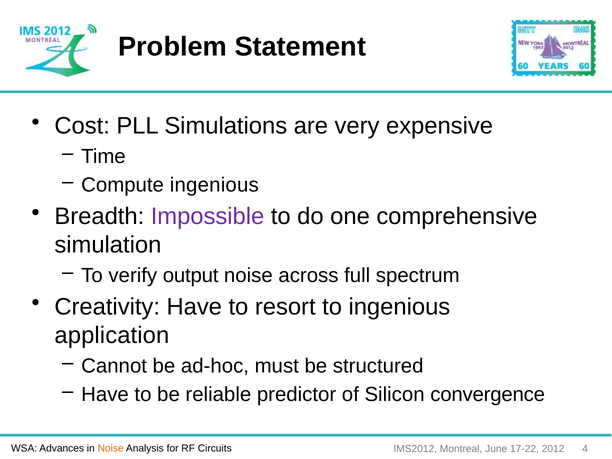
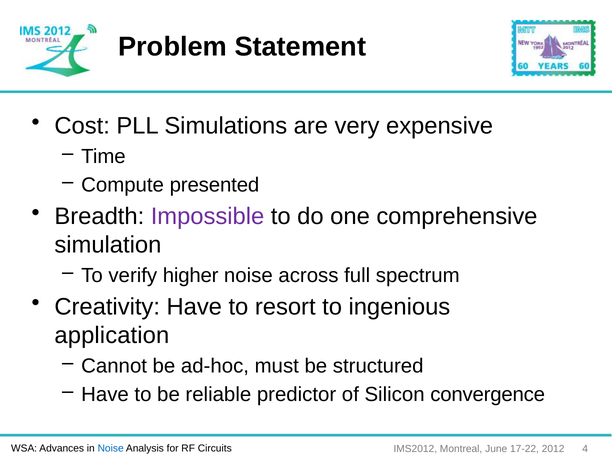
Compute ingenious: ingenious -> presented
output: output -> higher
Noise at (111, 448) colour: orange -> blue
